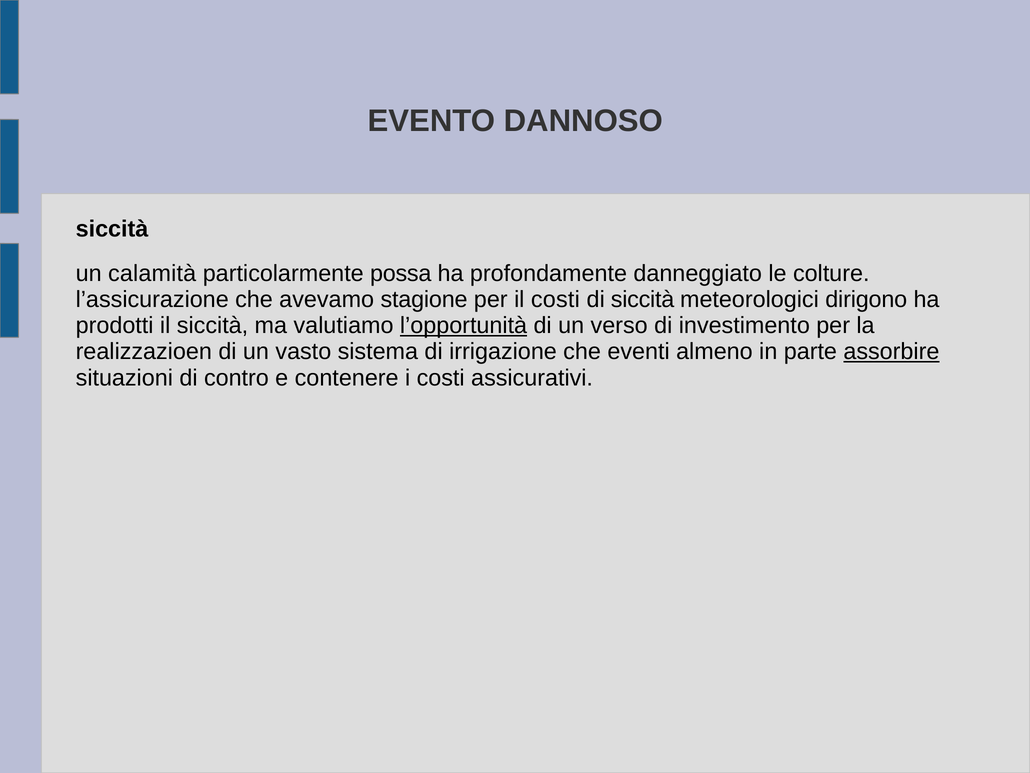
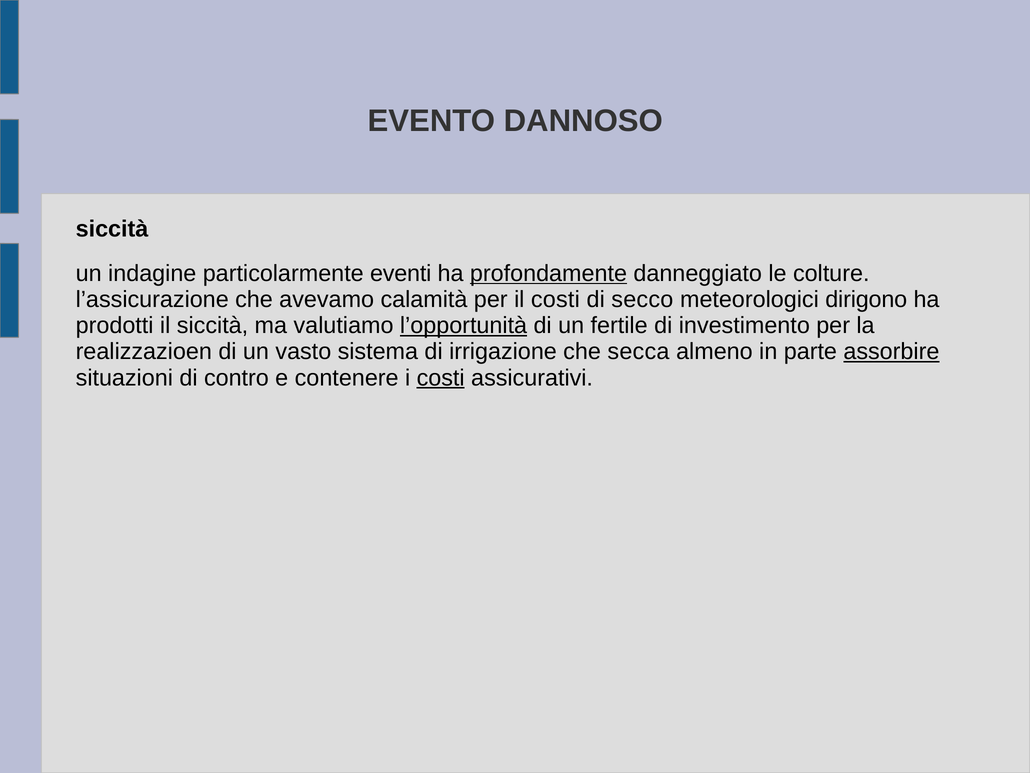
calamità: calamità -> indagine
possa: possa -> eventi
profondamente underline: none -> present
stagione: stagione -> calamità
di siccità: siccità -> secco
verso: verso -> fertile
eventi: eventi -> secca
costi at (441, 378) underline: none -> present
